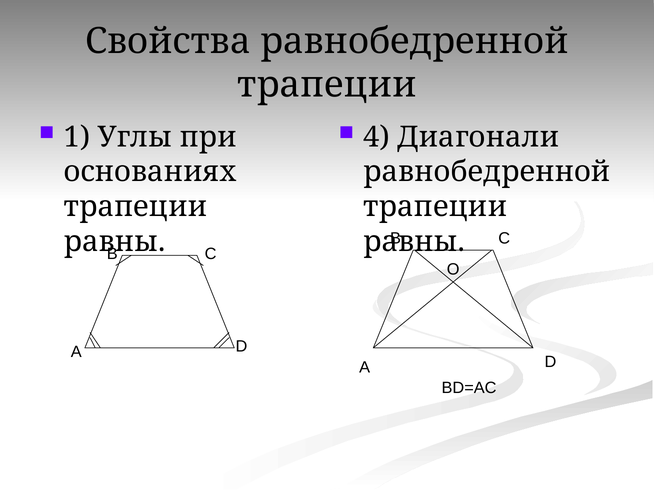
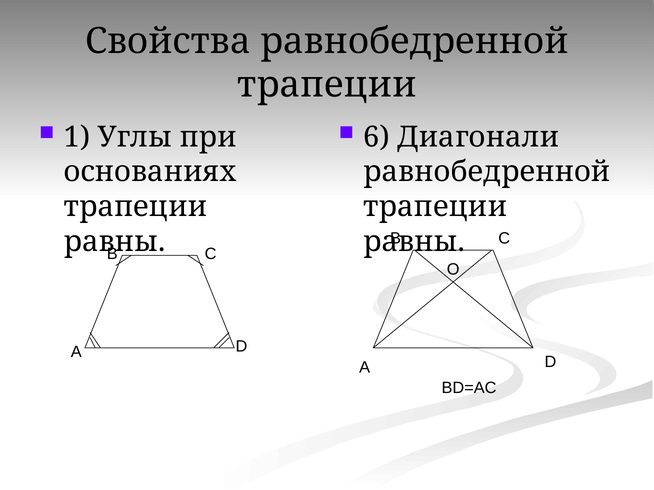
4: 4 -> 6
